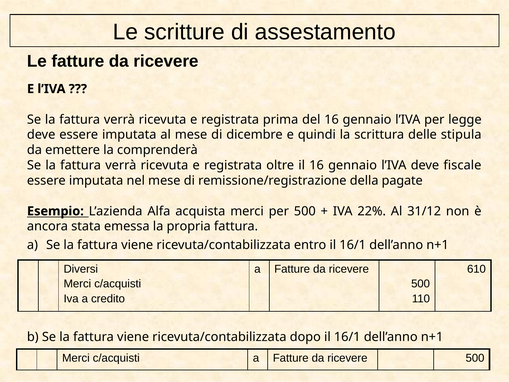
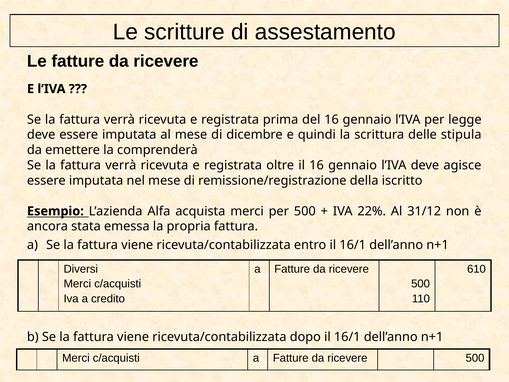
fiscale: fiscale -> agisce
pagate: pagate -> iscritto
